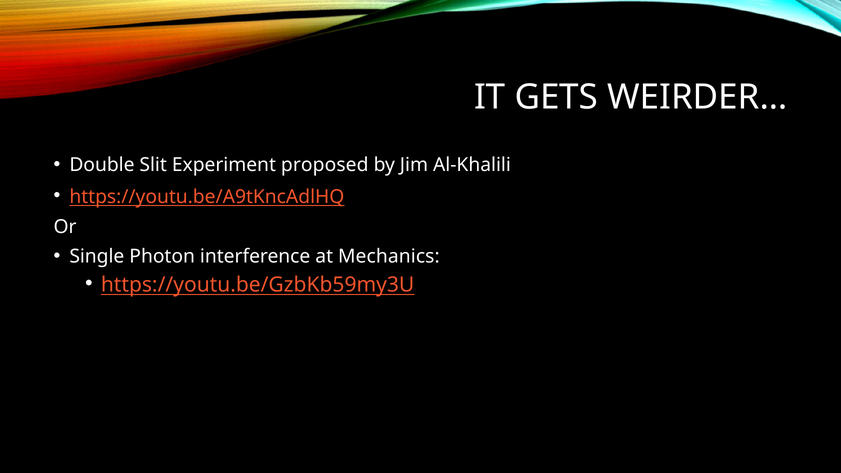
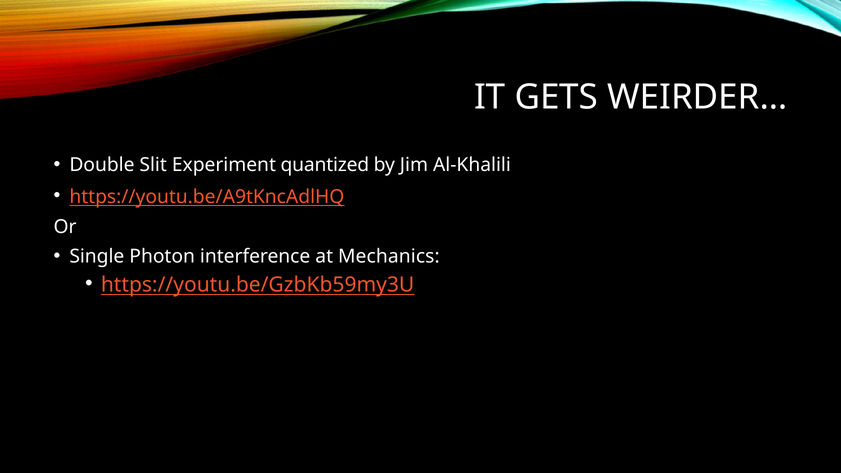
proposed: proposed -> quantized
